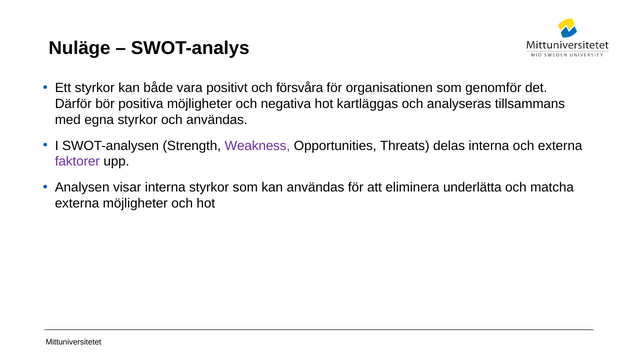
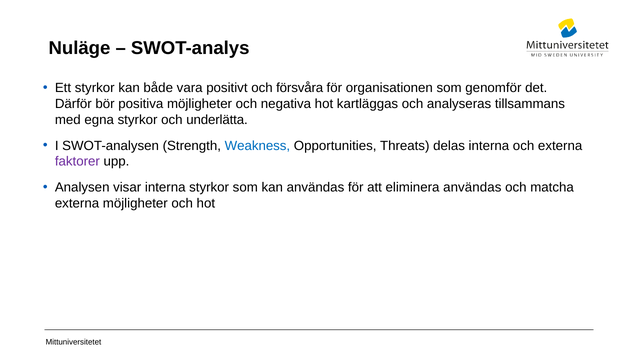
och användas: användas -> underlätta
Weakness colour: purple -> blue
eliminera underlätta: underlätta -> användas
